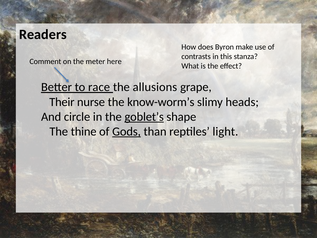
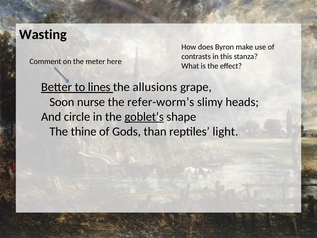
Readers: Readers -> Wasting
race: race -> lines
Their: Their -> Soon
know-worm’s: know-worm’s -> refer-worm’s
Gods underline: present -> none
